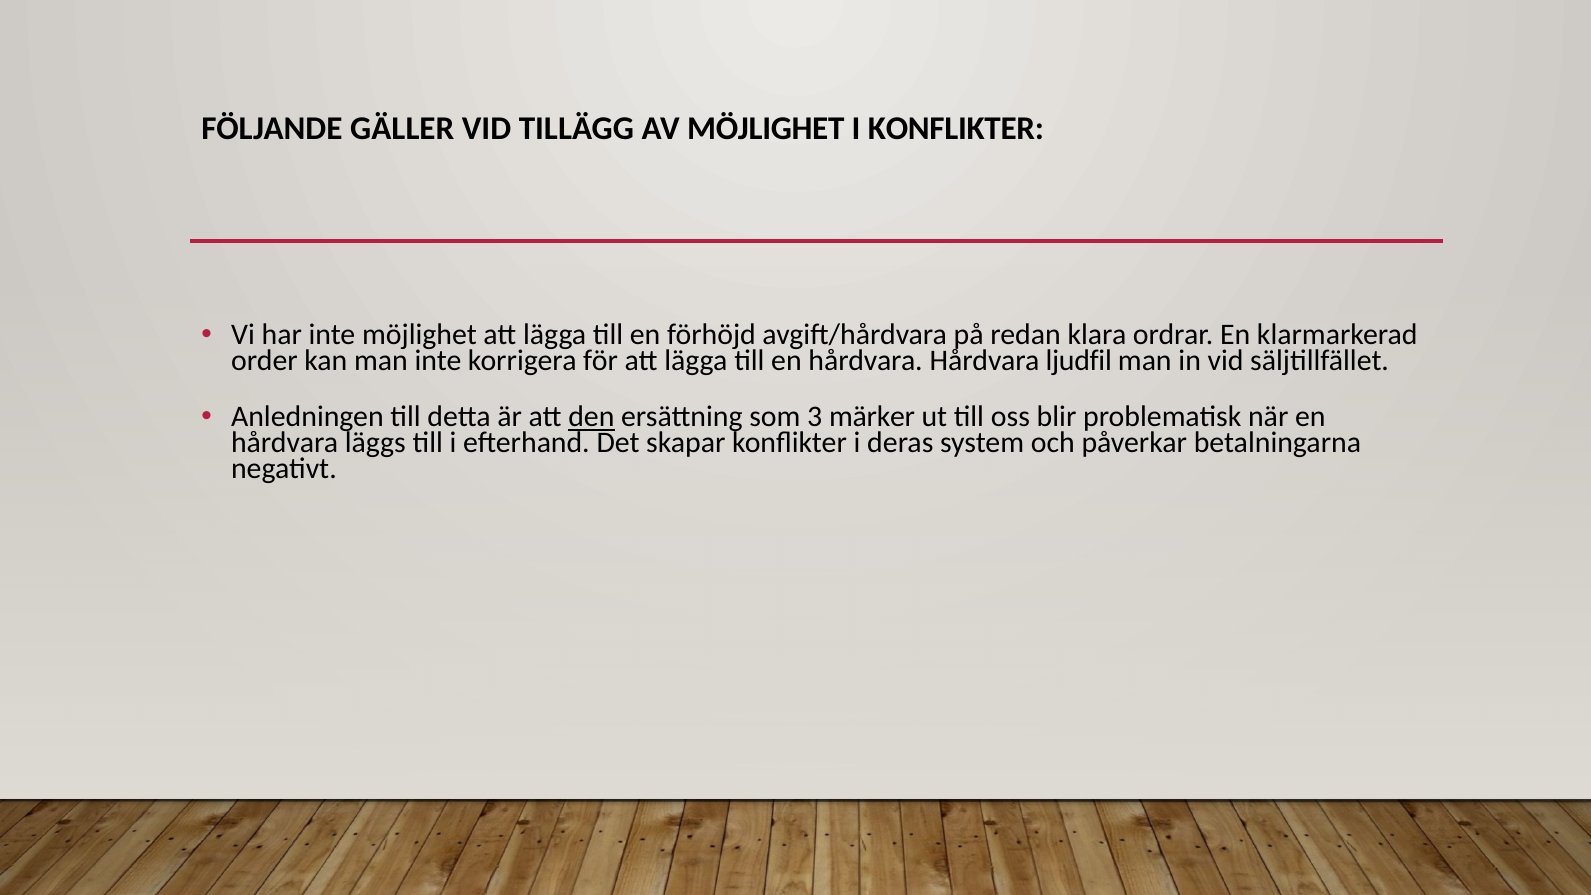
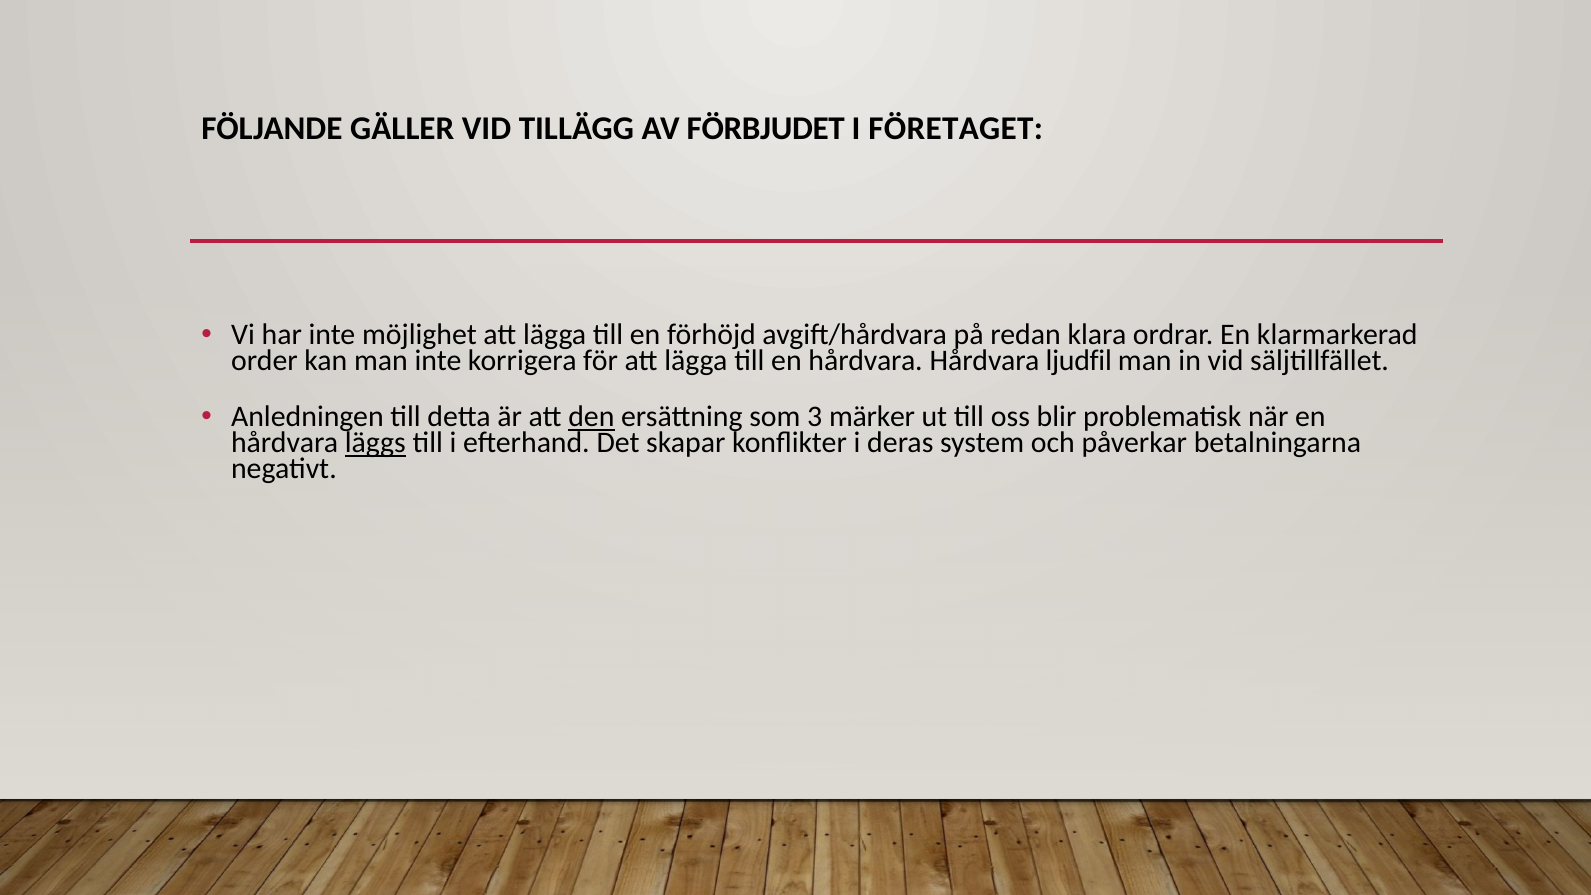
AV MÖJLIGHET: MÖJLIGHET -> FÖRBJUDET
I KONFLIKTER: KONFLIKTER -> FÖRETAGET
läggs underline: none -> present
